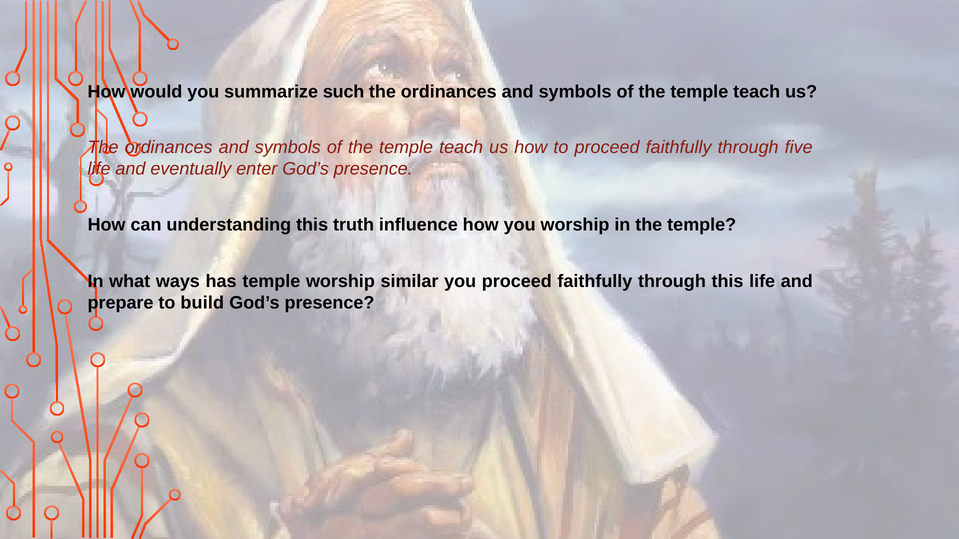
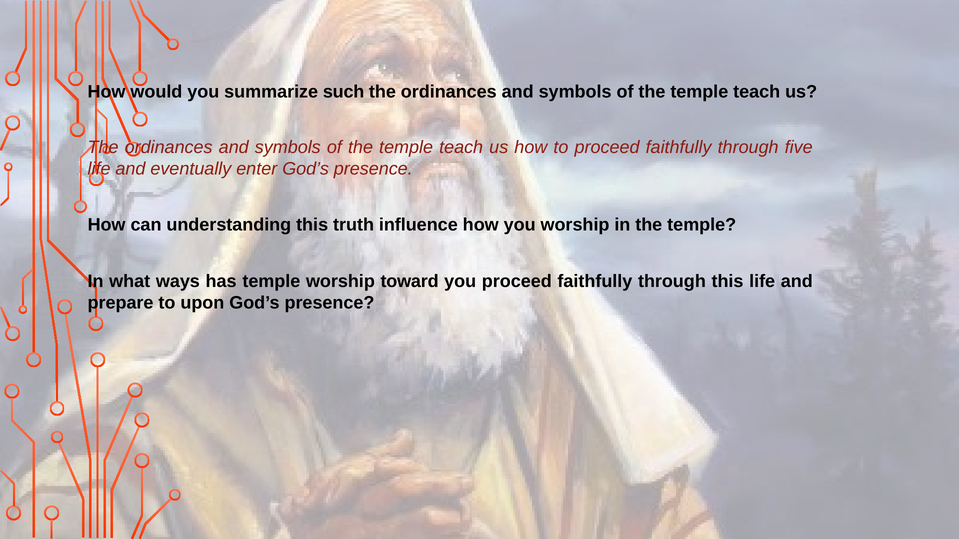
similar: similar -> toward
build: build -> upon
